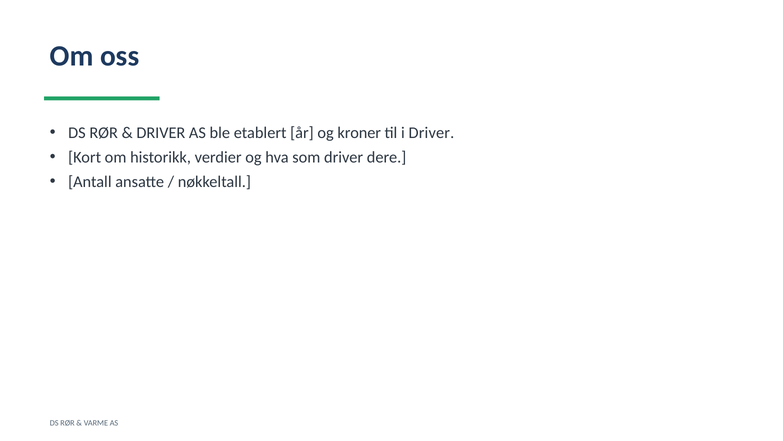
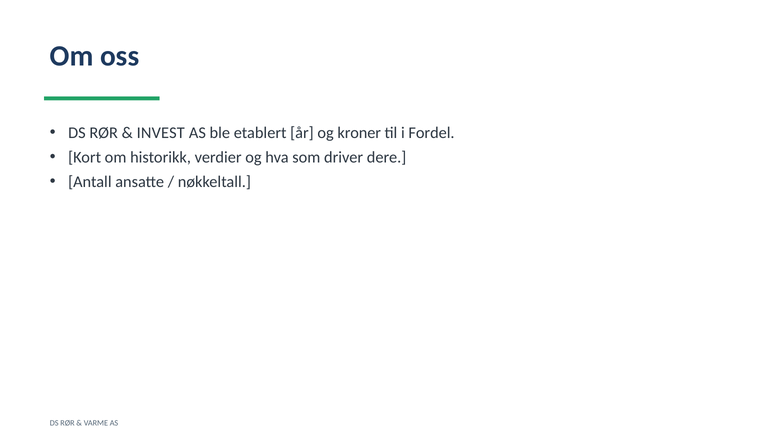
DRIVER at (161, 133): DRIVER -> INVEST
i Driver: Driver -> Fordel
